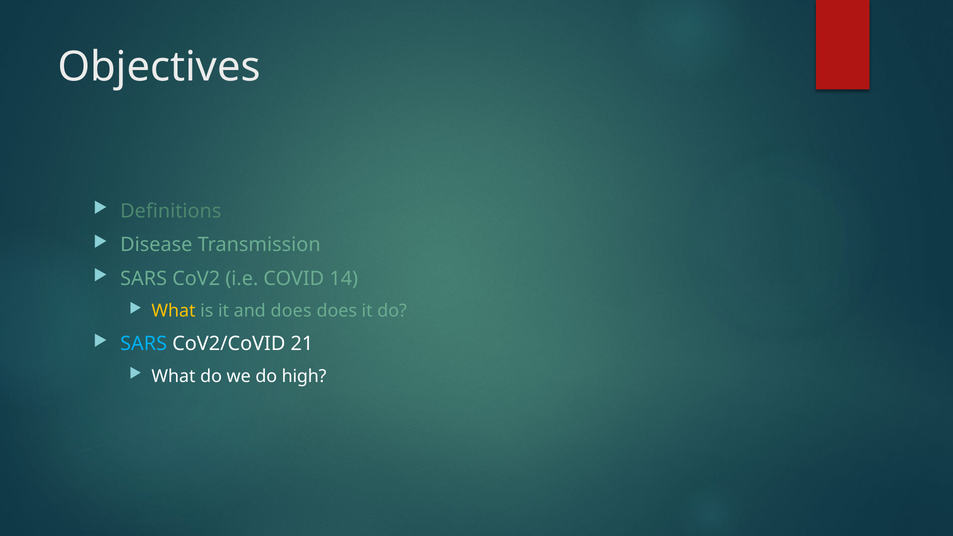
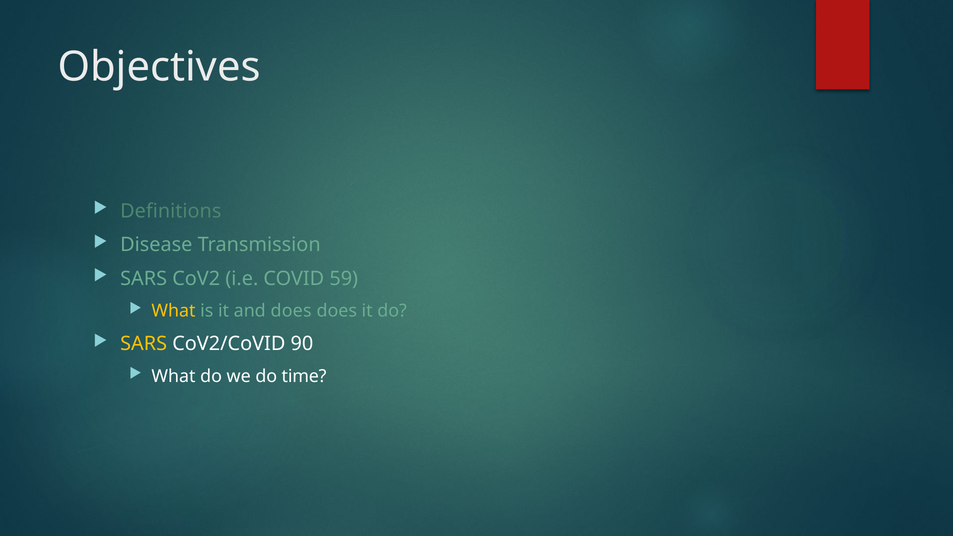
14: 14 -> 59
SARS at (144, 344) colour: light blue -> yellow
21: 21 -> 90
high: high -> time
